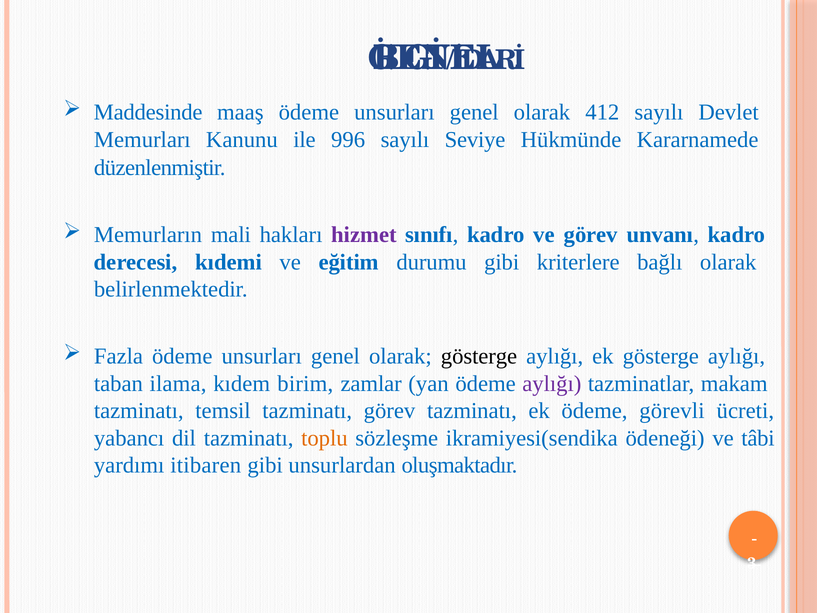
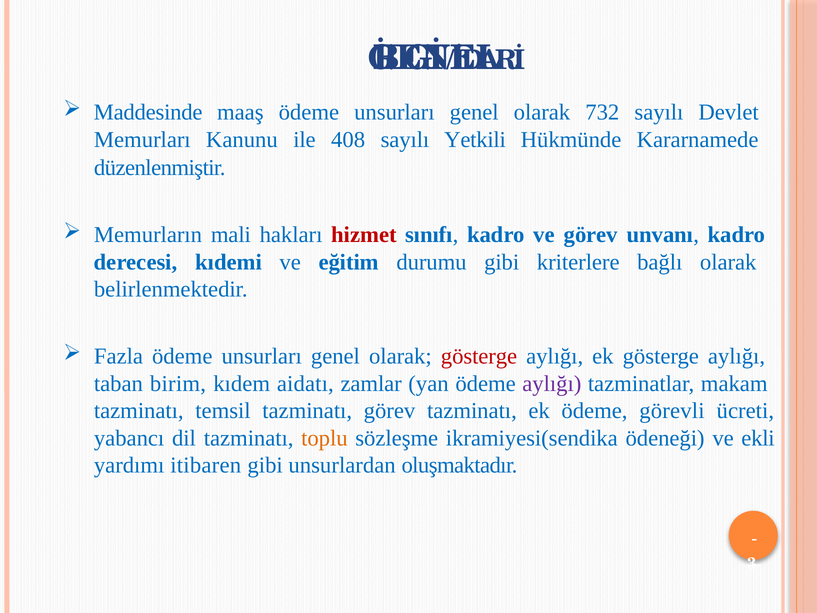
412: 412 -> 732
996: 996 -> 408
Seviye: Seviye -> Yetkili
hizmet colour: purple -> red
gösterge at (479, 356) colour: black -> red
ilama: ilama -> birim
birim: birim -> aidatı
tâbi: tâbi -> ekli
